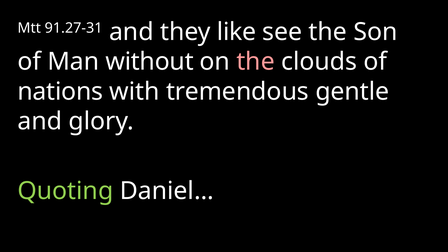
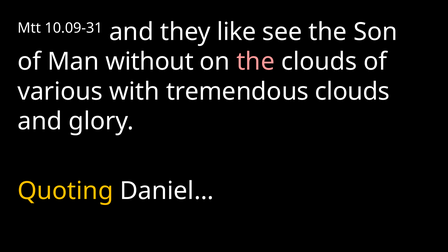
91.27-31: 91.27-31 -> 10.09-31
nations: nations -> various
tremendous gentle: gentle -> clouds
Quoting colour: light green -> yellow
